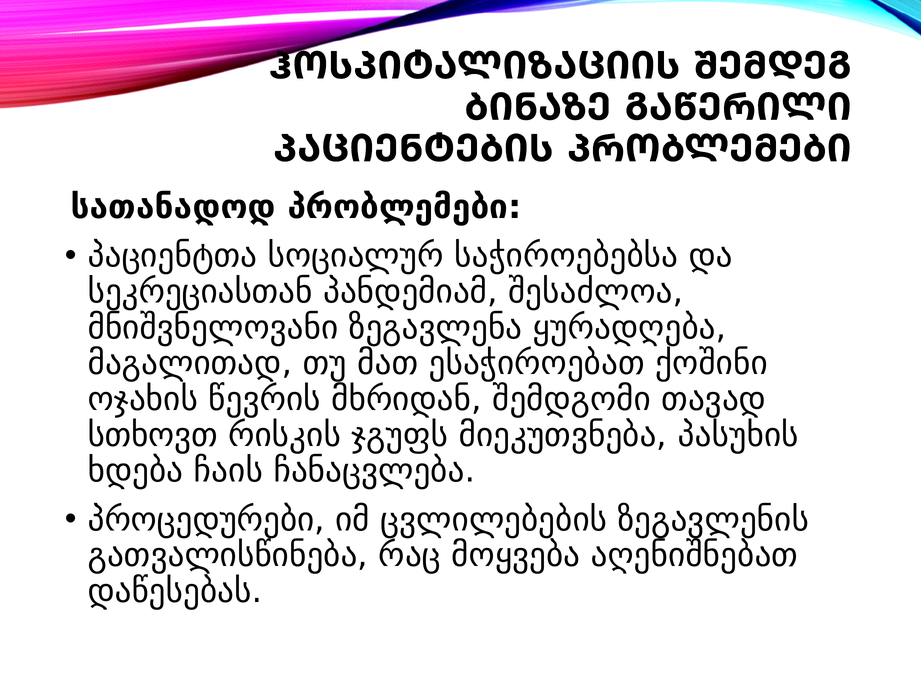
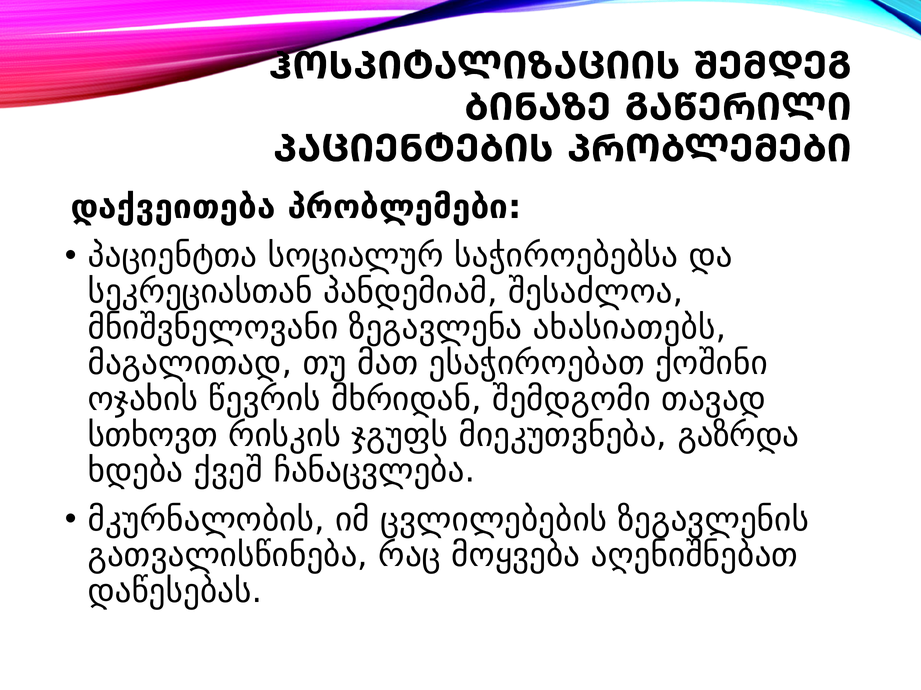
სათანადოდ: სათანადოდ -> დაქვეითება
ყურადღება: ყურადღება -> ახასიათებს
პასუხის: პასუხის -> გაზრდა
ჩაის: ჩაის -> ქვეშ
პროცედურები: პროცედურები -> მკურნალობის
